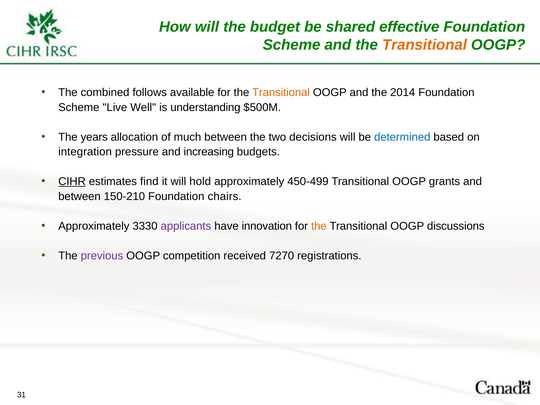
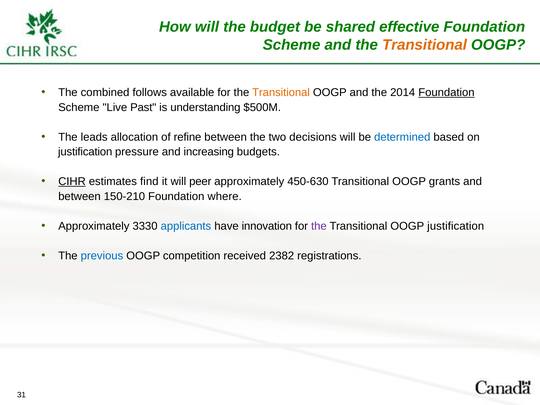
Foundation at (446, 93) underline: none -> present
Well: Well -> Past
years: years -> leads
much: much -> refine
integration at (85, 152): integration -> justification
hold: hold -> peer
450-499: 450-499 -> 450-630
chairs: chairs -> where
applicants colour: purple -> blue
the at (319, 226) colour: orange -> purple
OOGP discussions: discussions -> justification
previous colour: purple -> blue
7270: 7270 -> 2382
